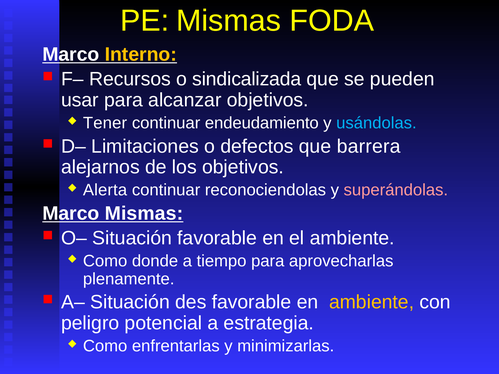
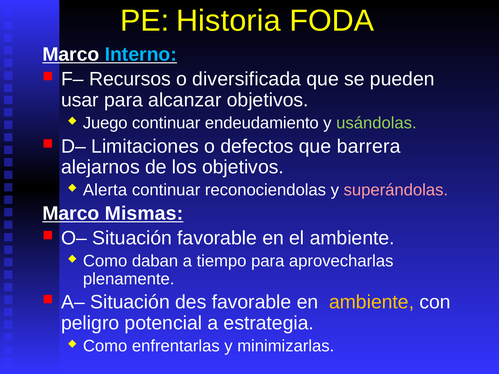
PE Mismas: Mismas -> Historia
Interno colour: yellow -> light blue
sindicalizada: sindicalizada -> diversificada
Tener: Tener -> Juego
usándolas colour: light blue -> light green
donde: donde -> daban
